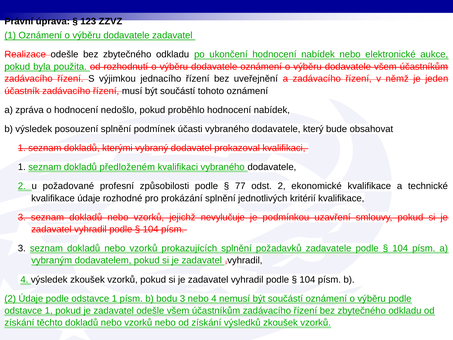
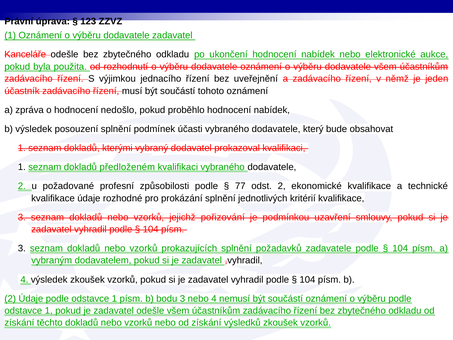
Realizace: Realizace -> Kanceláře
nevylučuje: nevylučuje -> pořizování
